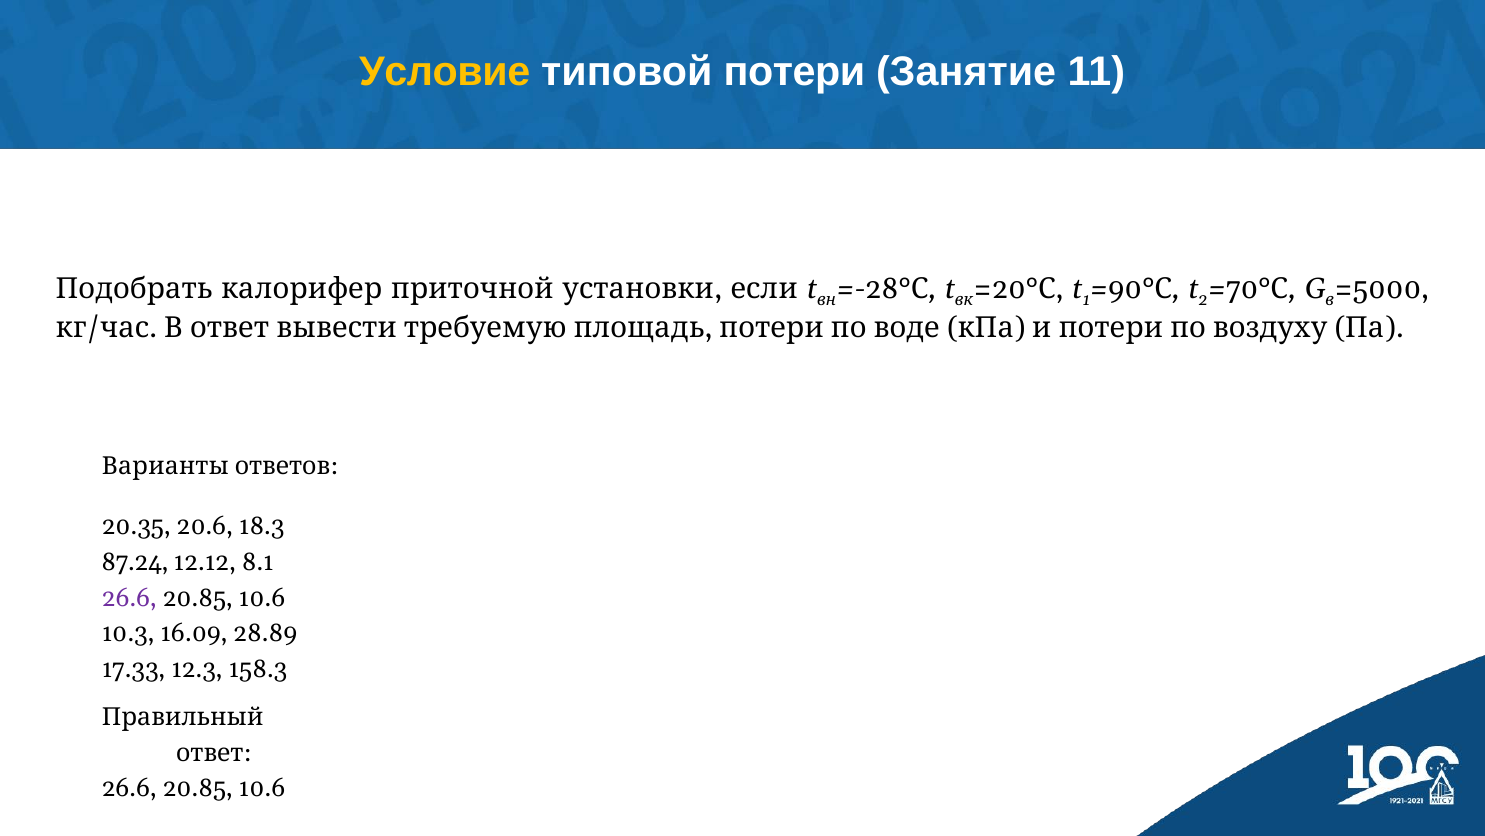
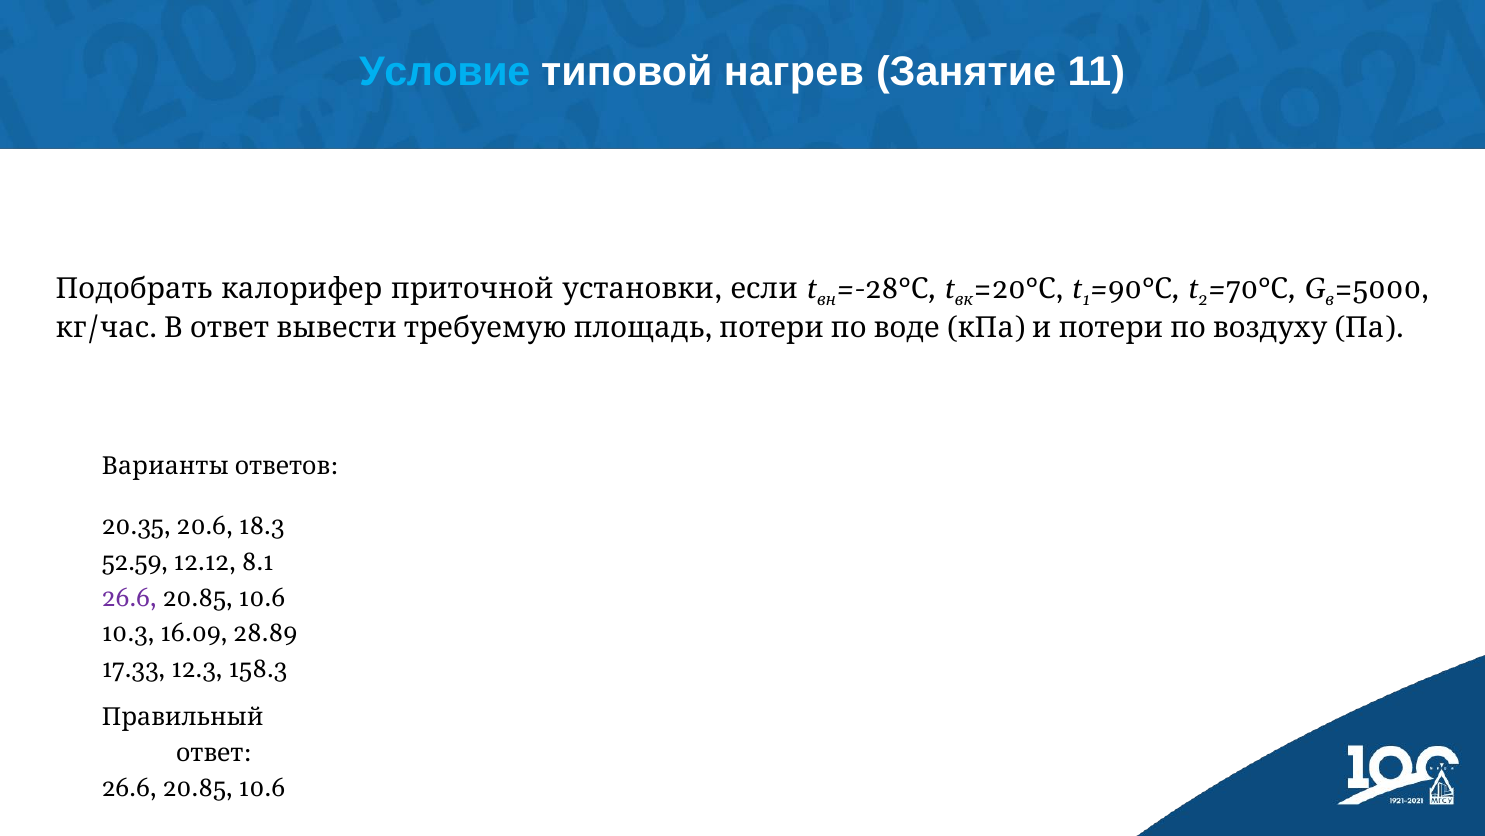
Условие colour: yellow -> light blue
потери: потери -> нагрев
87.24: 87.24 -> 52.59
